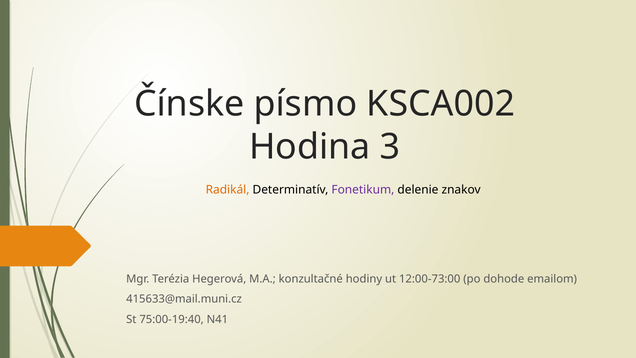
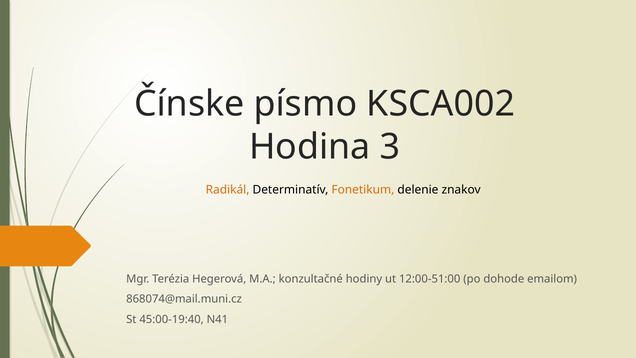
Fonetikum colour: purple -> orange
12:00-73:00: 12:00-73:00 -> 12:00-51:00
415633@mail.muni.cz: 415633@mail.muni.cz -> 868074@mail.muni.cz
75:00-19:40: 75:00-19:40 -> 45:00-19:40
